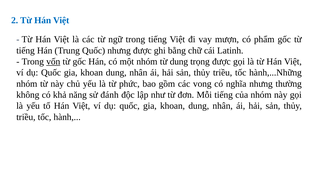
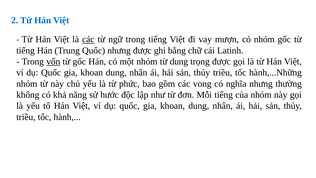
các at (88, 39) underline: none -> present
có phẩm: phẩm -> nhóm
đánh: đánh -> hước
